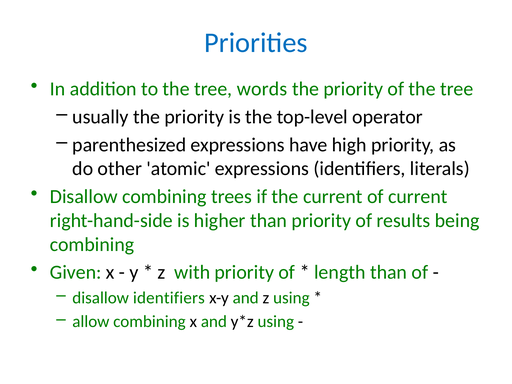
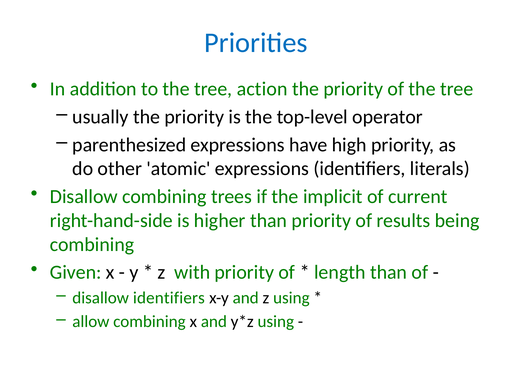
words: words -> action
the current: current -> implicit
